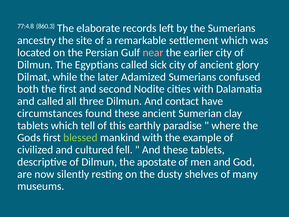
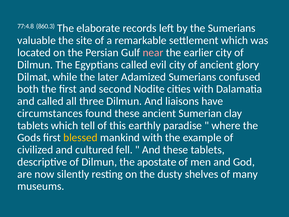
ancestry: ancestry -> valuable
sick: sick -> evil
contact: contact -> liaisons
blessed colour: light green -> yellow
